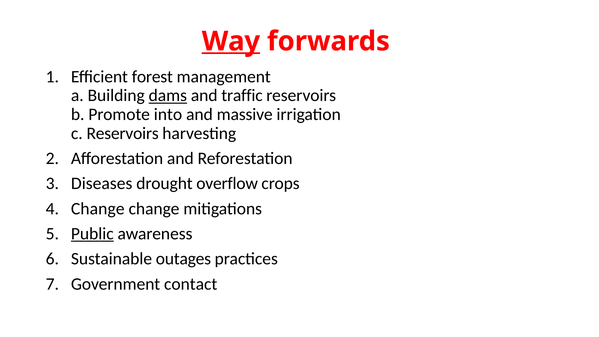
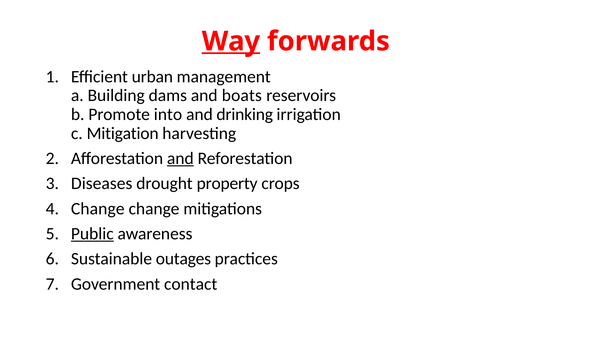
forest: forest -> urban
dams underline: present -> none
traffic: traffic -> boats
massive: massive -> drinking
c Reservoirs: Reservoirs -> Mitigation
and at (180, 158) underline: none -> present
overflow: overflow -> property
